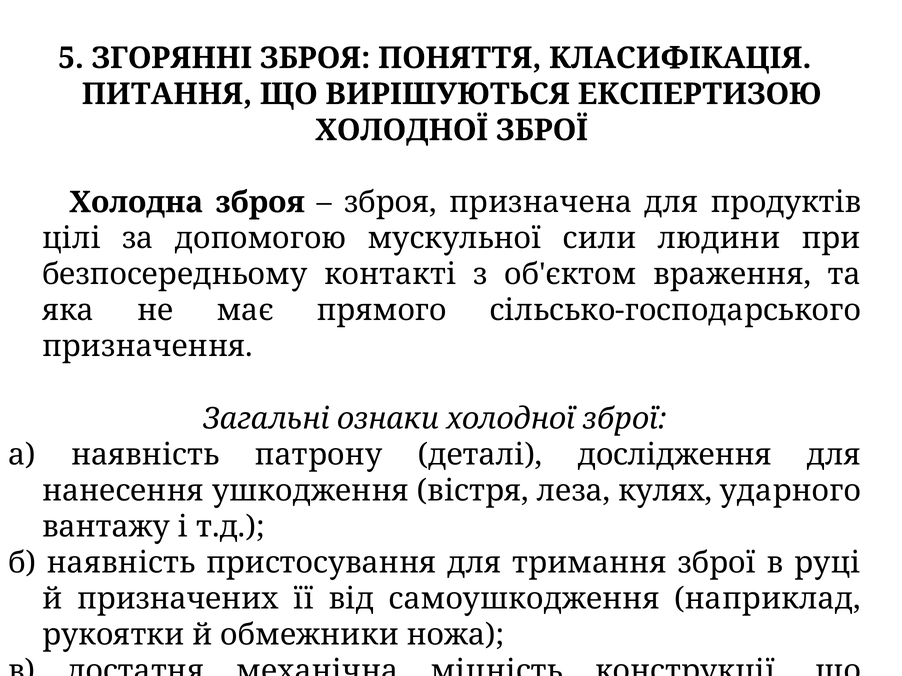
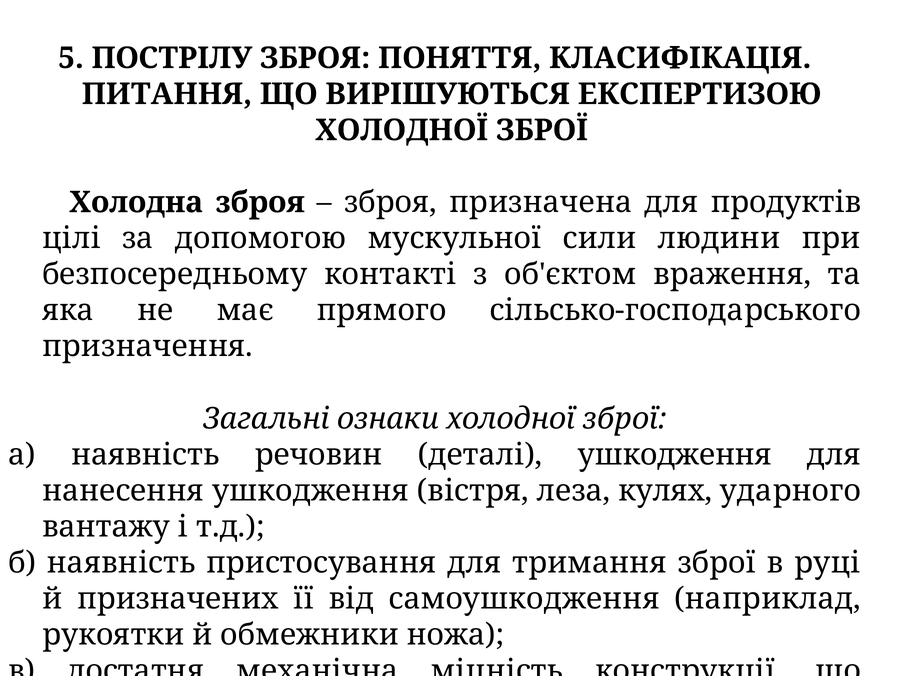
ЗГОРЯННІ: ЗГОРЯННІ -> ПОСТРІЛУ
патрону: патрону -> речовин
деталі дослідження: дослідження -> ушкодження
